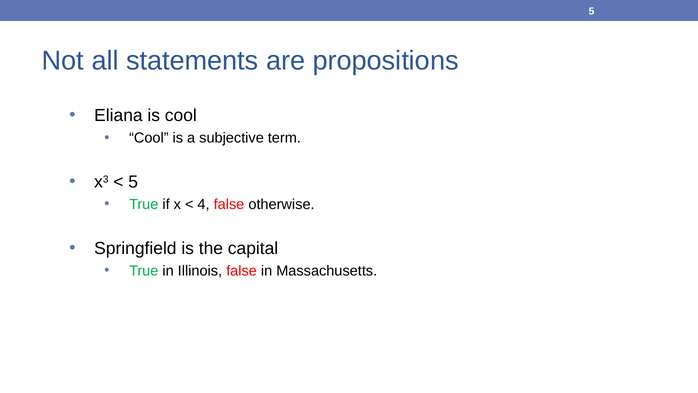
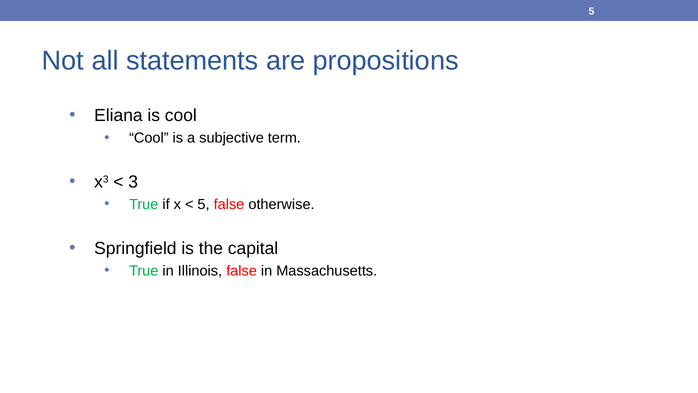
5 at (133, 182): 5 -> 3
4 at (204, 204): 4 -> 5
